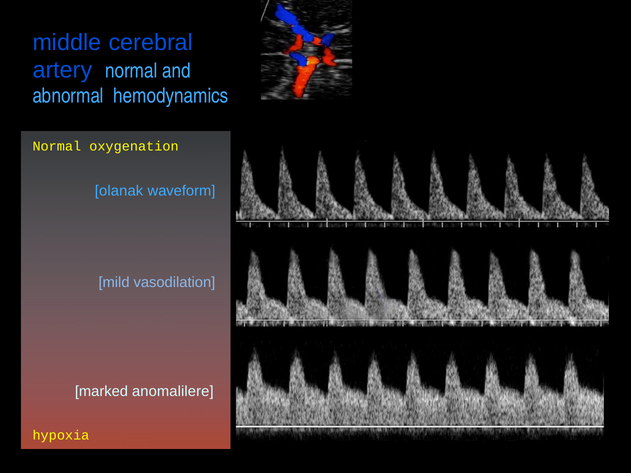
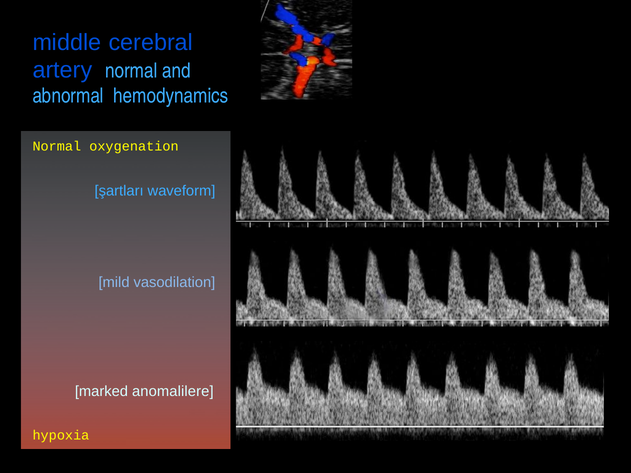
olanak: olanak -> şartları
